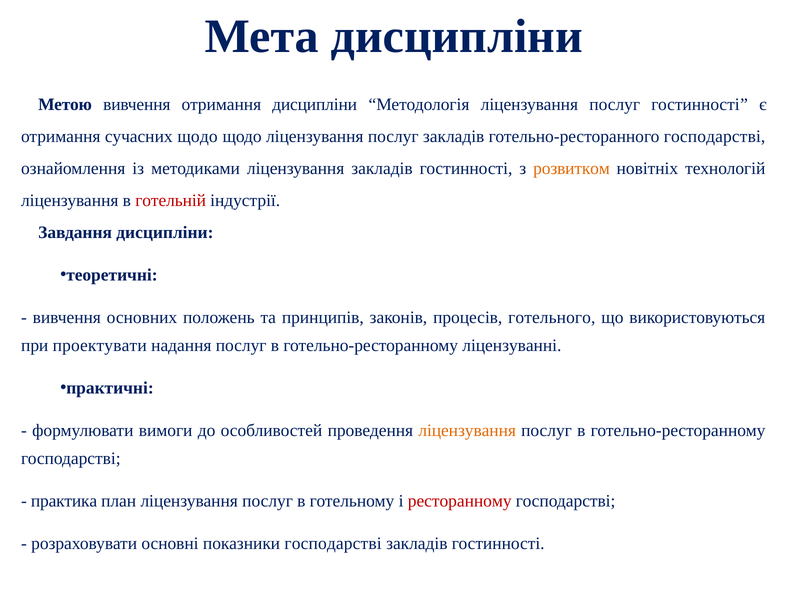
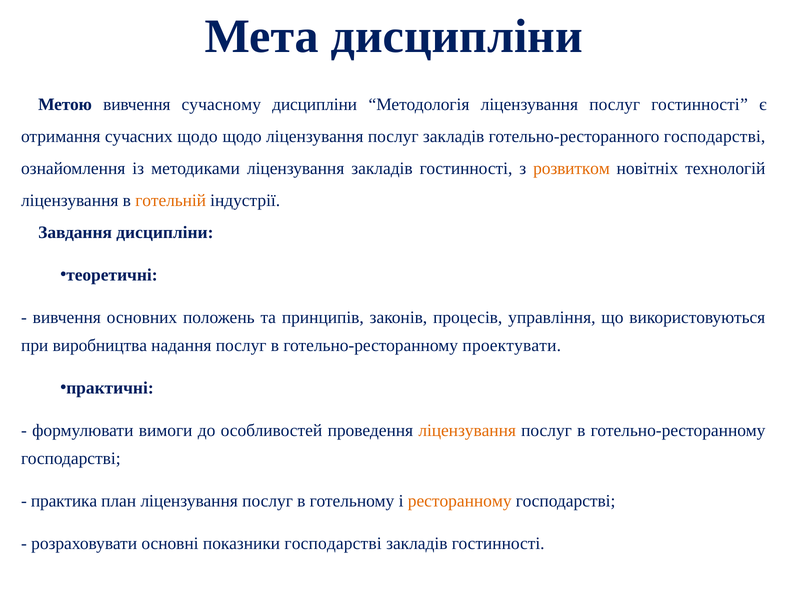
вивчення отримання: отримання -> сучасному
готельній colour: red -> orange
готельного: готельного -> управління
проектувати: проектувати -> виробництва
ліцензуванні: ліцензуванні -> проектувати
ресторанному colour: red -> orange
